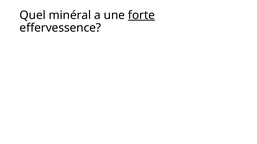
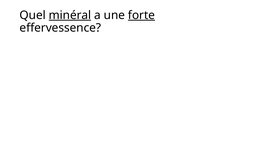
minéral underline: none -> present
